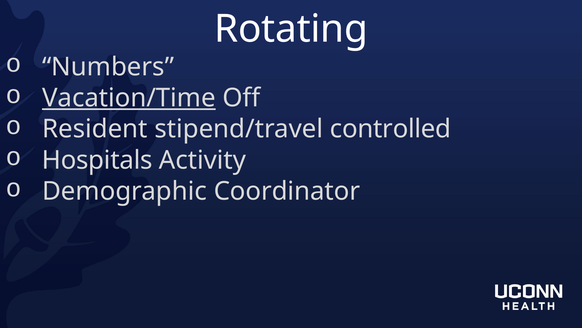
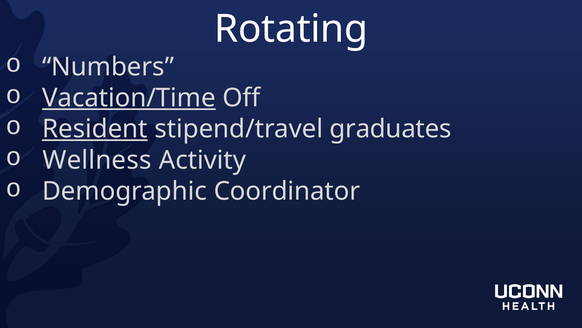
Resident underline: none -> present
controlled: controlled -> graduates
Hospitals: Hospitals -> Wellness
